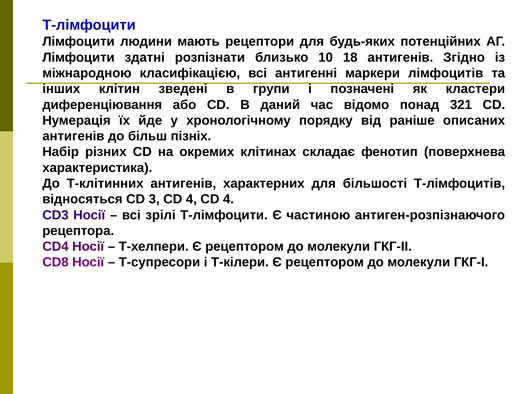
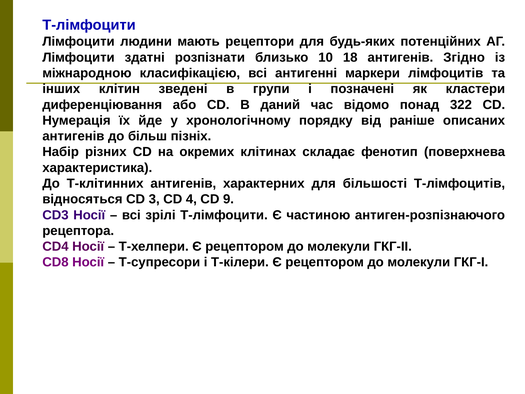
321: 321 -> 322
4 CD 4: 4 -> 9
